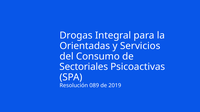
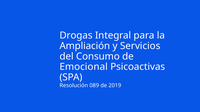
Orientadas: Orientadas -> Ampliación
Sectoriales: Sectoriales -> Emocional
